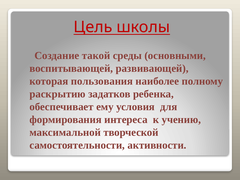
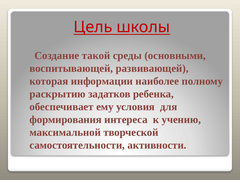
пользования: пользования -> информации
